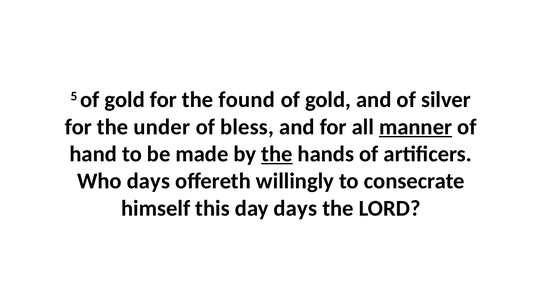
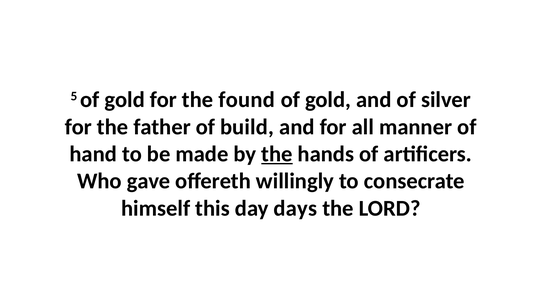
under: under -> father
bless: bless -> build
manner underline: present -> none
Who days: days -> gave
